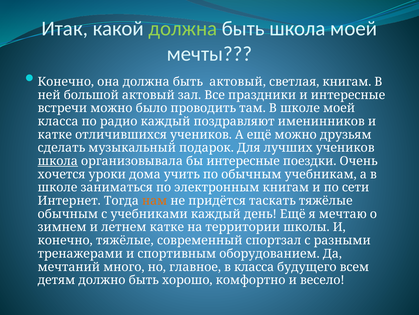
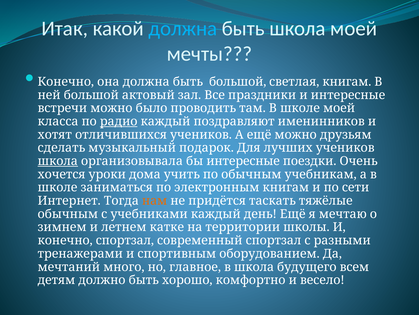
должна at (183, 28) colour: light green -> light blue
быть актовый: актовый -> большой
радио underline: none -> present
катке at (55, 134): катке -> хотят
конечно тяжёлые: тяжёлые -> спортзал
в класса: класса -> школа
